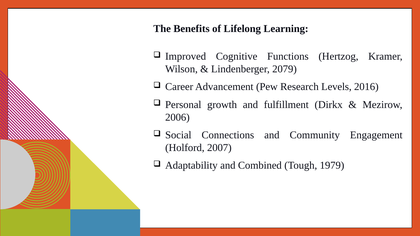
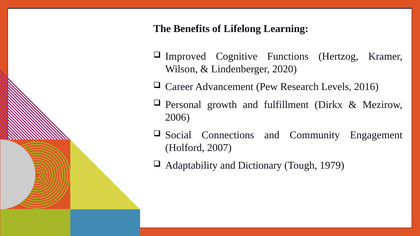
2079: 2079 -> 2020
Combined: Combined -> Dictionary
